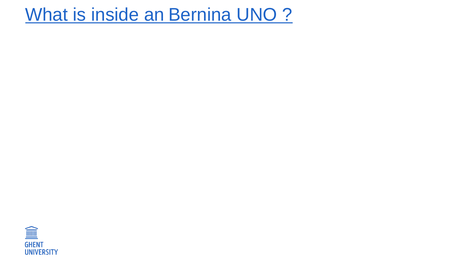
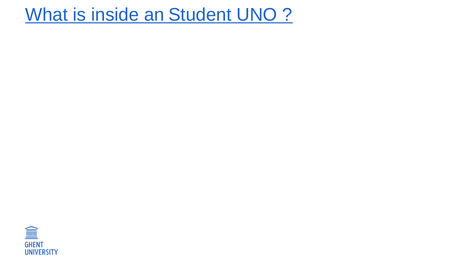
Bernina: Bernina -> Student
